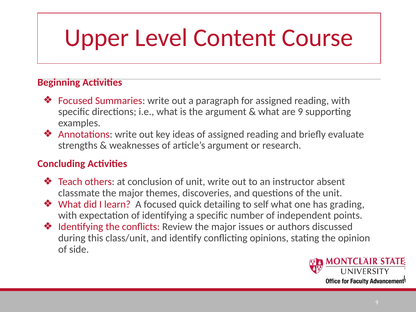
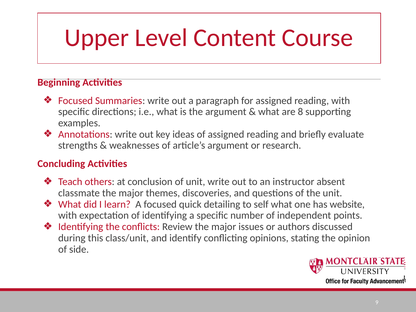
are 9: 9 -> 8
grading: grading -> website
